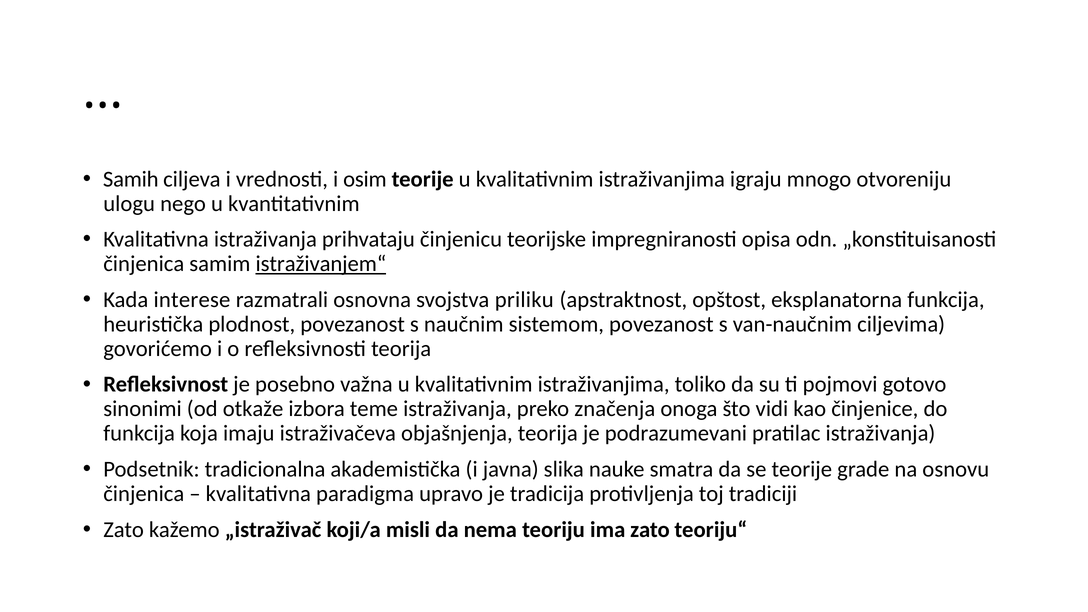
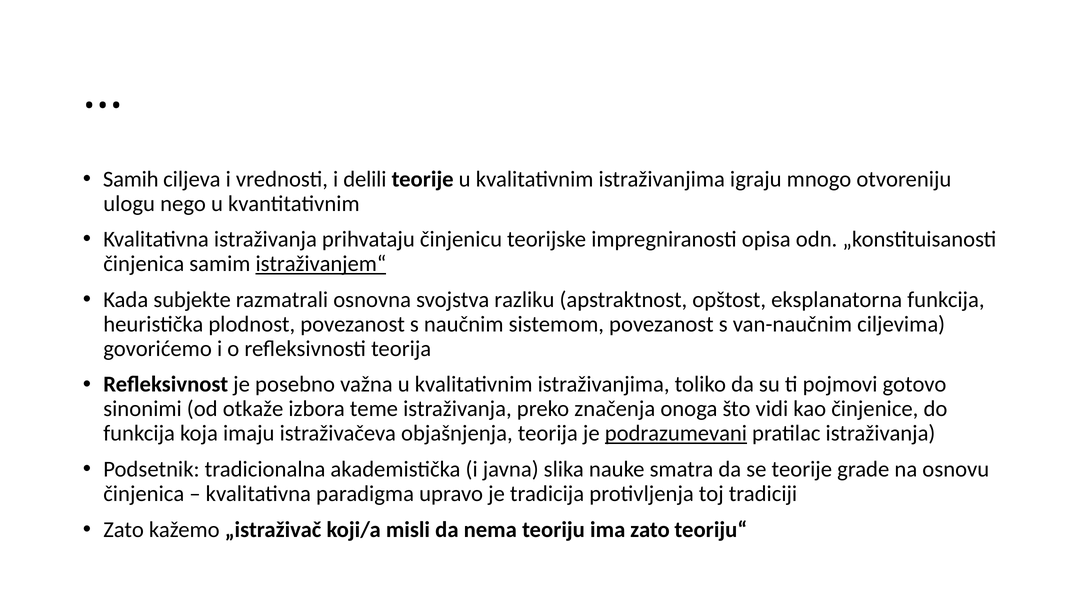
osim: osim -> delili
interese: interese -> subjekte
priliku: priliku -> razliku
podrazumevani underline: none -> present
